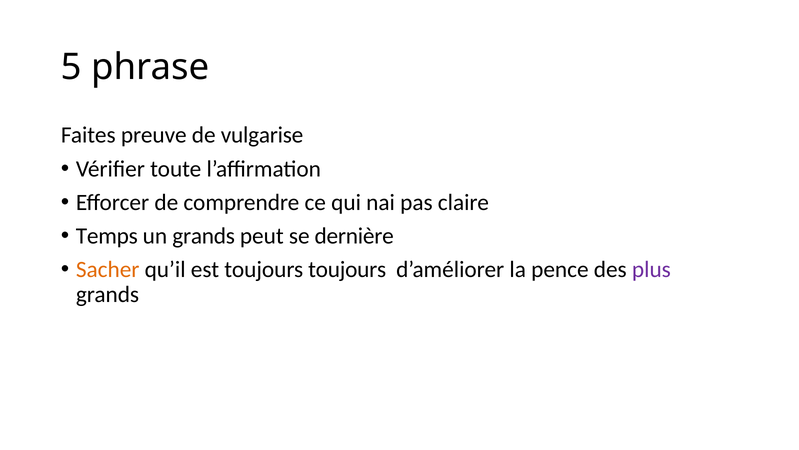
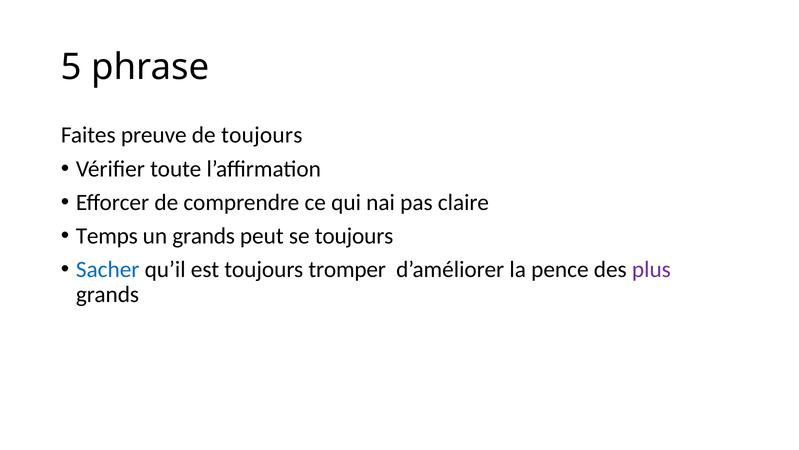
de vulgarise: vulgarise -> toujours
se dernière: dernière -> toujours
Sacher colour: orange -> blue
toujours toujours: toujours -> tromper
